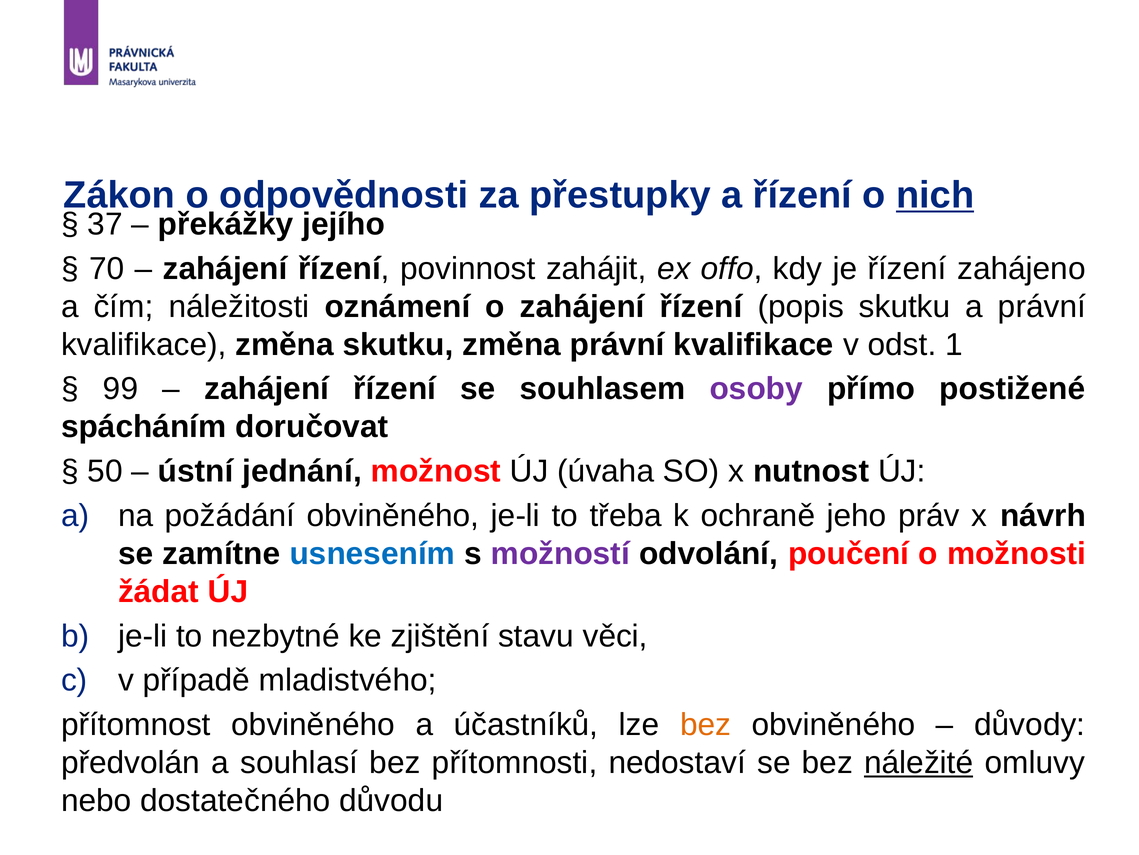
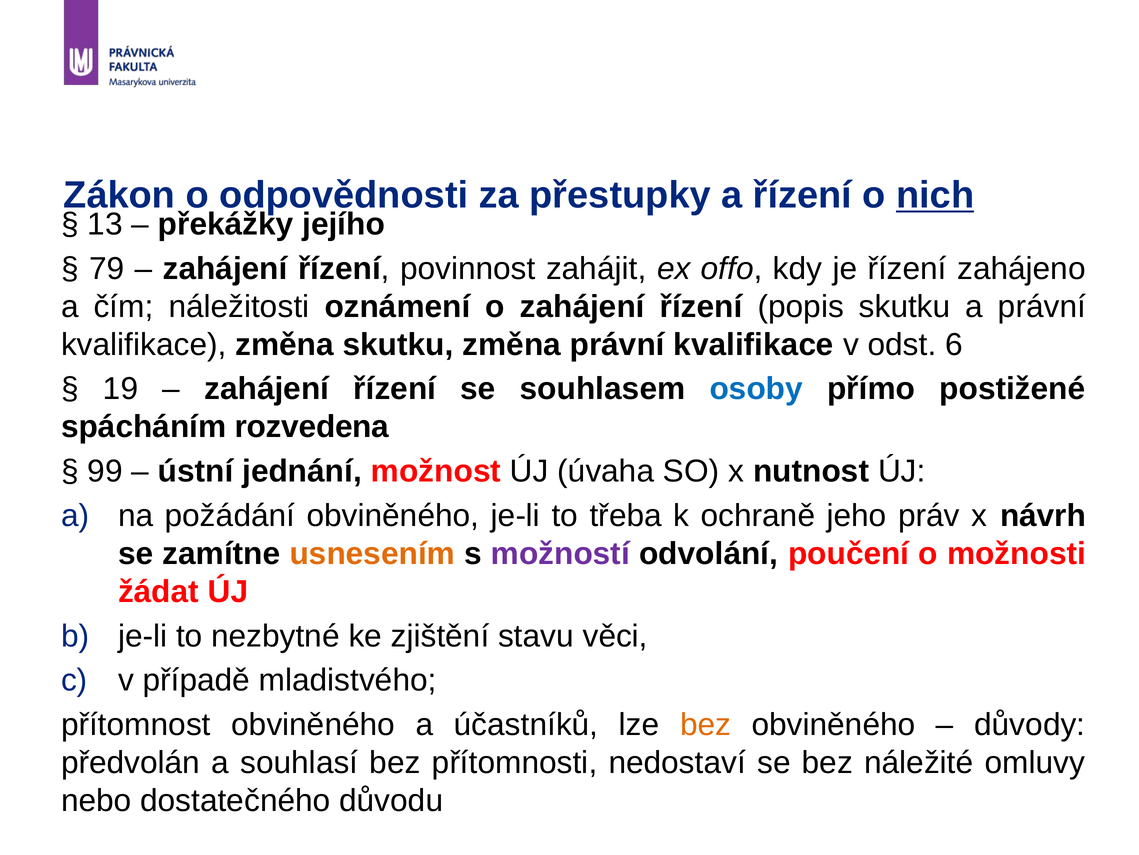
37: 37 -> 13
70: 70 -> 79
1: 1 -> 6
99: 99 -> 19
osoby colour: purple -> blue
doručovat: doručovat -> rozvedena
50: 50 -> 99
usnesením colour: blue -> orange
náležité underline: present -> none
